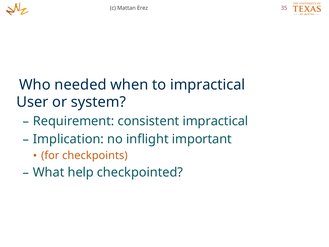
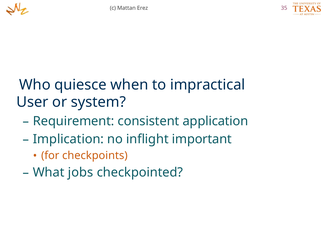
needed: needed -> quiesce
consistent impractical: impractical -> application
help: help -> jobs
